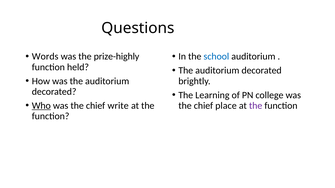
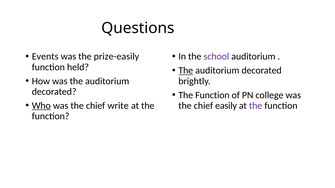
Words: Words -> Events
prize-highly: prize-highly -> prize-easily
school colour: blue -> purple
The at (186, 71) underline: none -> present
Learning at (212, 95): Learning -> Function
place: place -> easily
